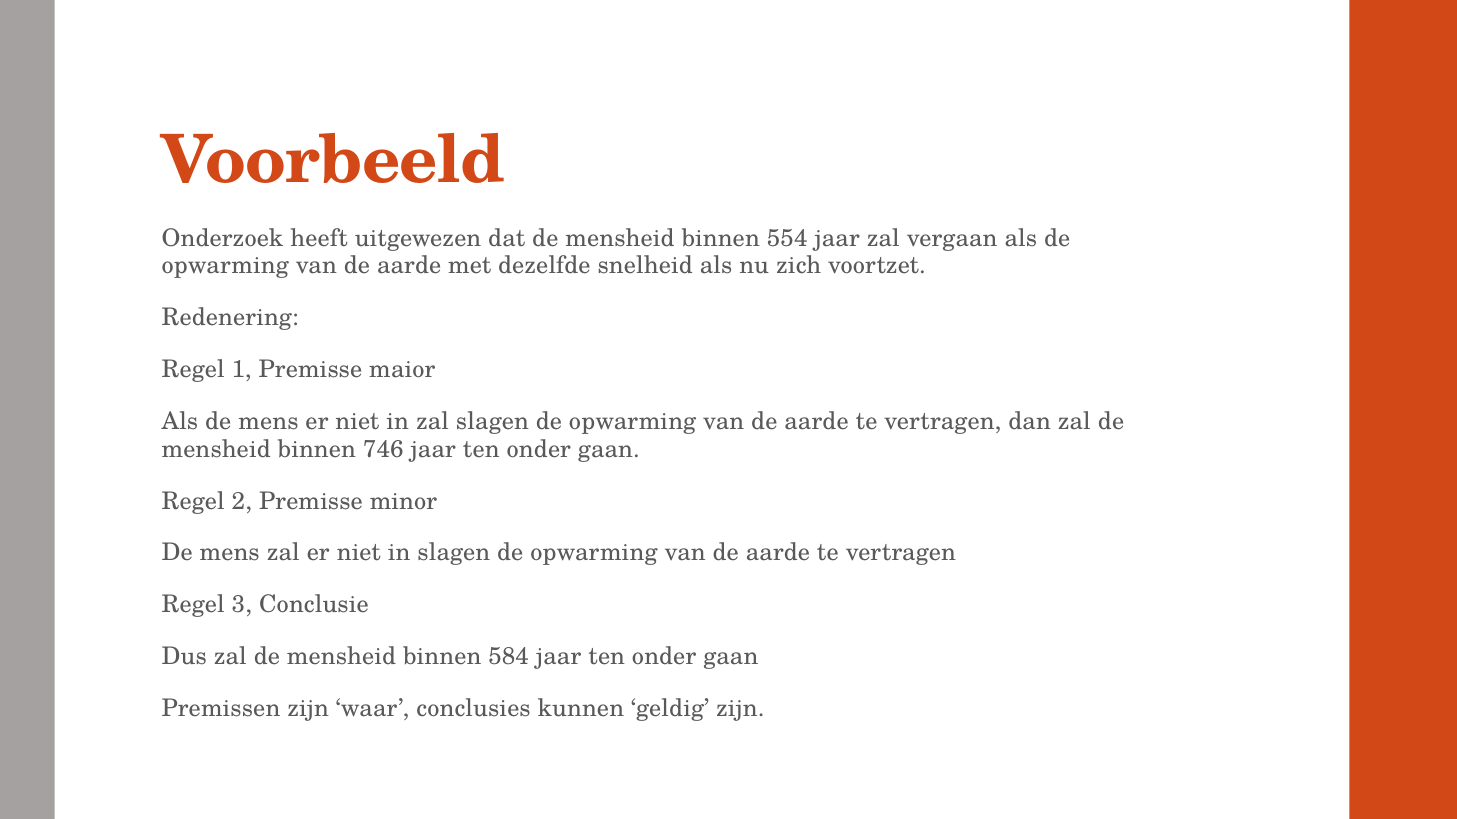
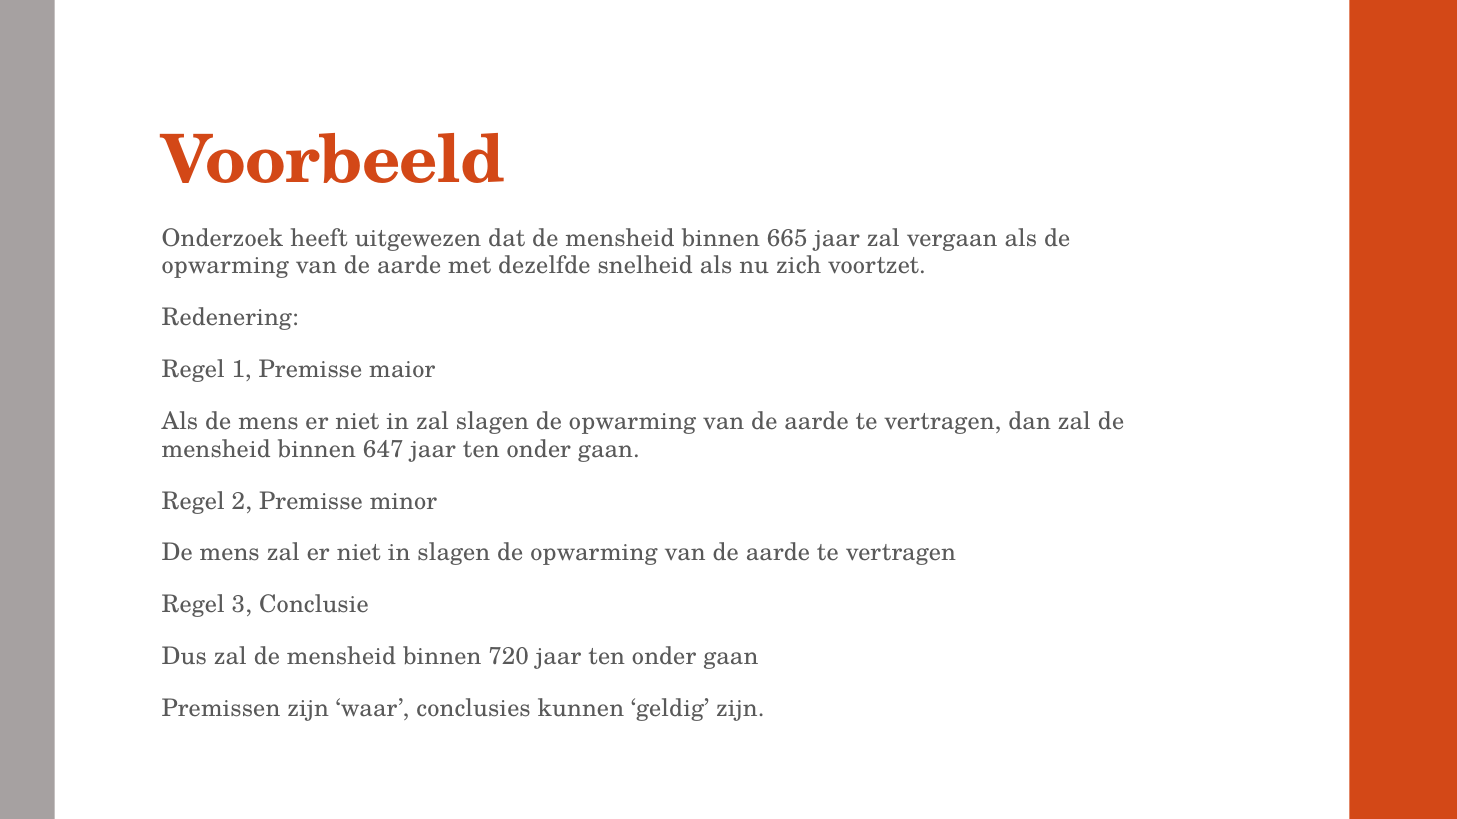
554: 554 -> 665
746: 746 -> 647
584: 584 -> 720
